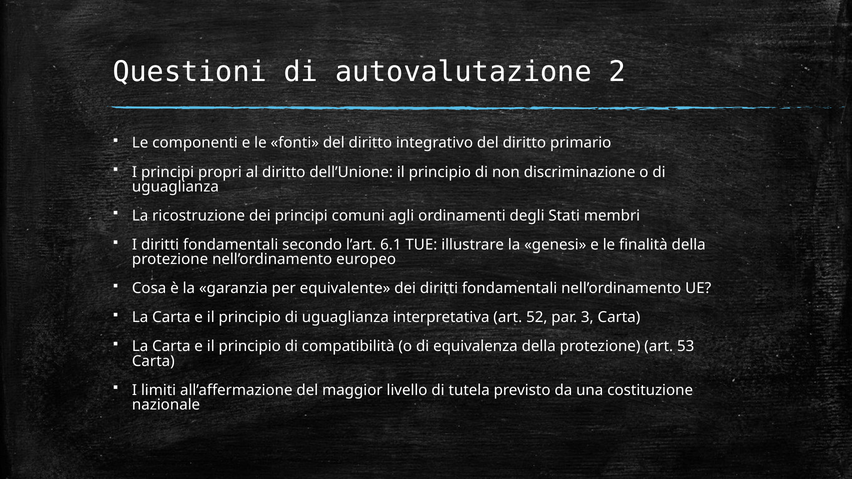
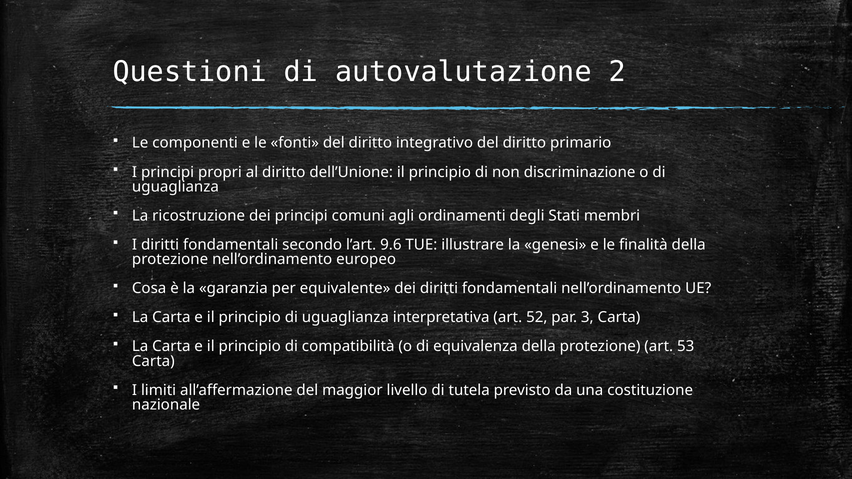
6.1: 6.1 -> 9.6
